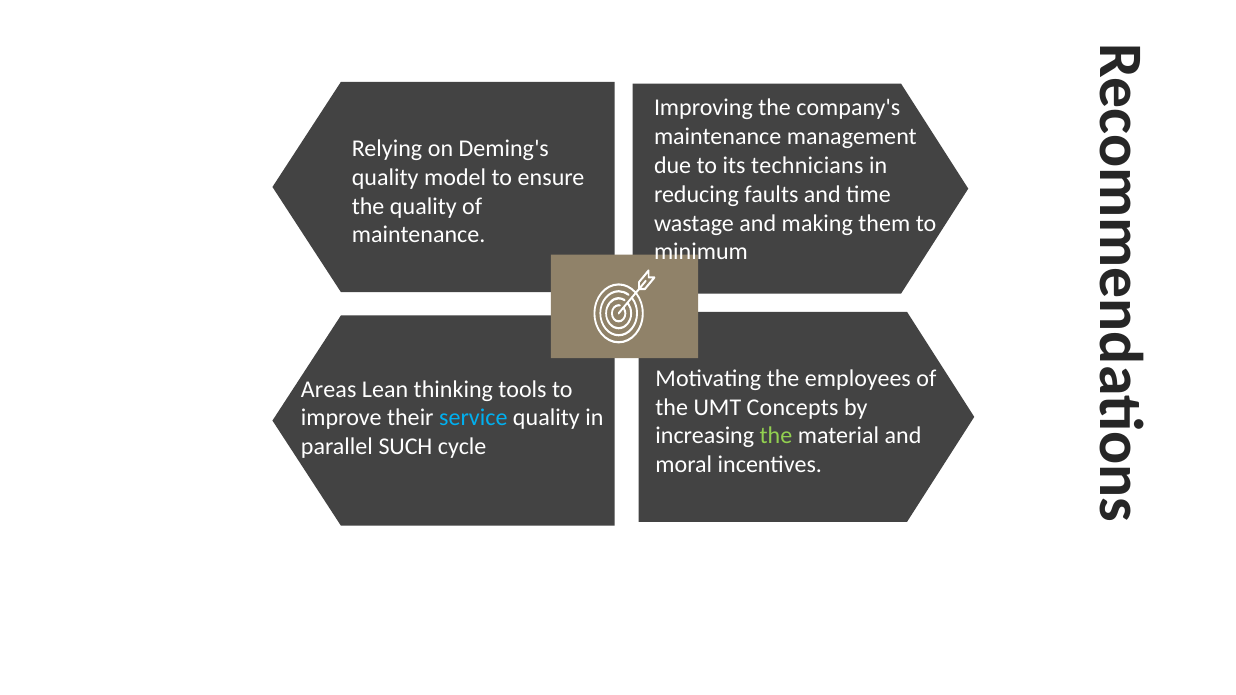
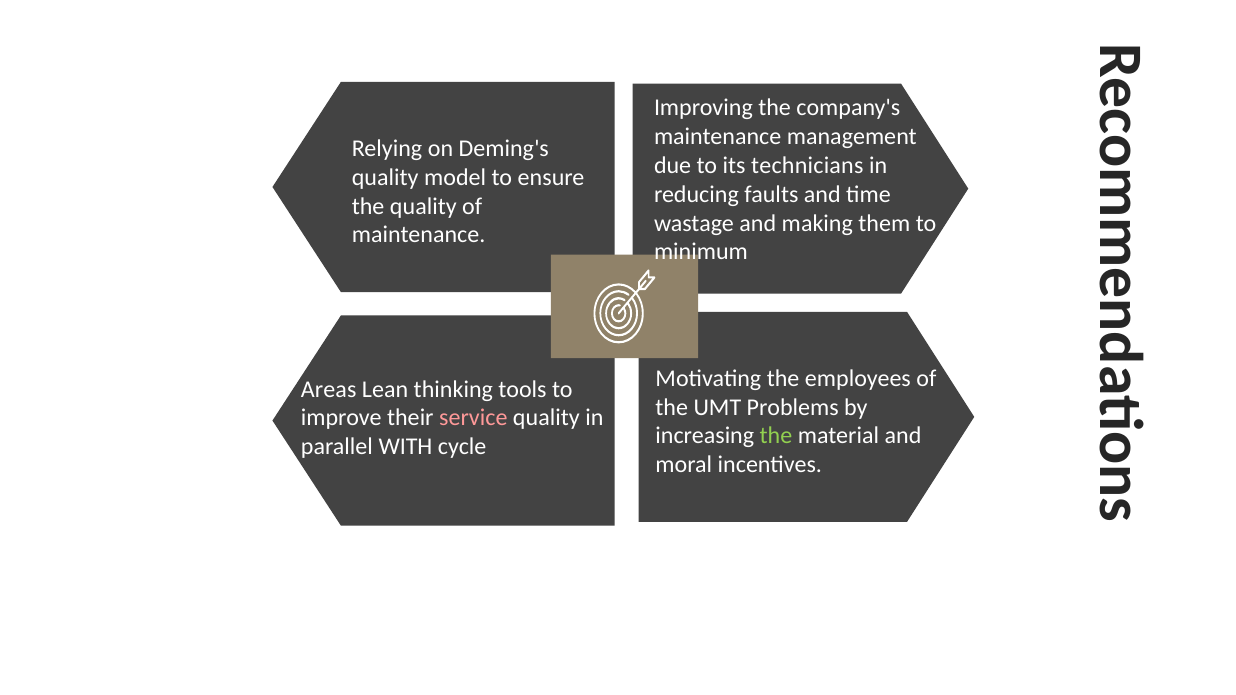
Concepts: Concepts -> Problems
service colour: light blue -> pink
SUCH: SUCH -> WITH
